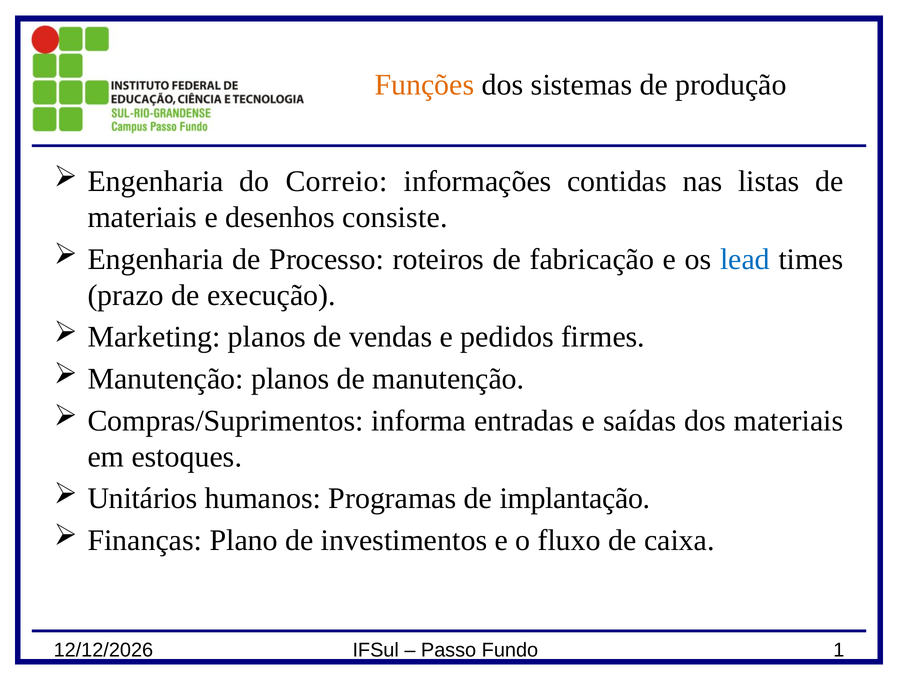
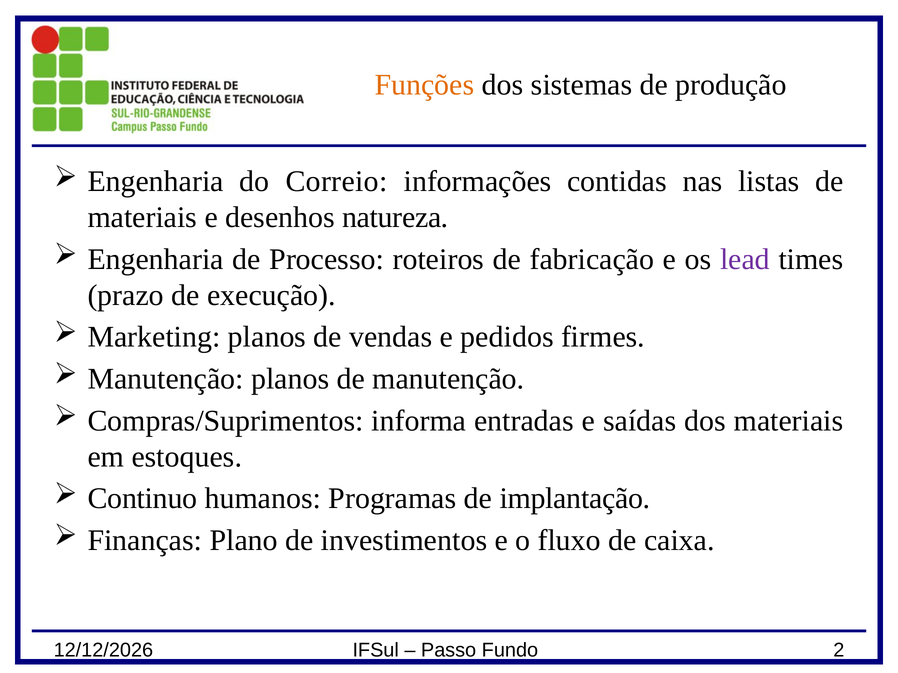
consiste: consiste -> natureza
lead colour: blue -> purple
Unitários: Unitários -> Continuo
1: 1 -> 2
